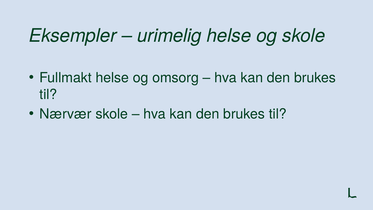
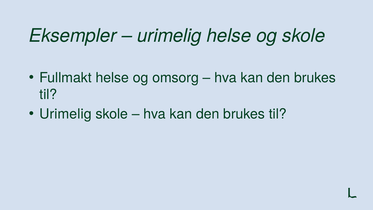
Nærvær at (65, 114): Nærvær -> Urimelig
